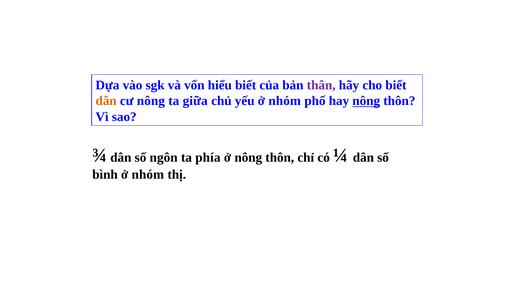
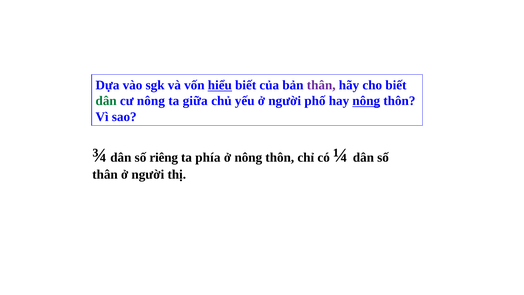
hiểu underline: none -> present
dân at (106, 101) colour: orange -> green
yếu ở nhóm: nhóm -> người
ngôn: ngôn -> riêng
bình at (105, 174): bình -> thân
nhóm at (148, 174): nhóm -> người
